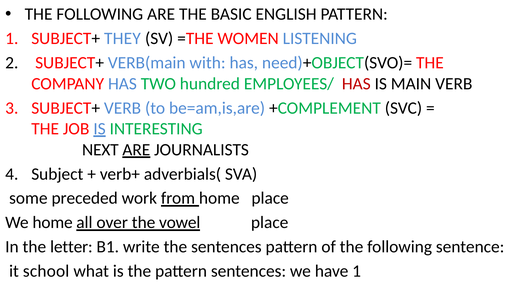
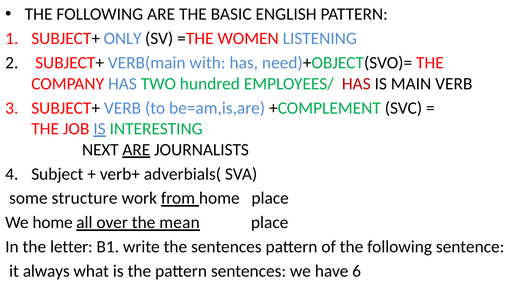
THEY: THEY -> ONLY
preceded: preceded -> structure
vowel: vowel -> mean
school: school -> always
have 1: 1 -> 6
